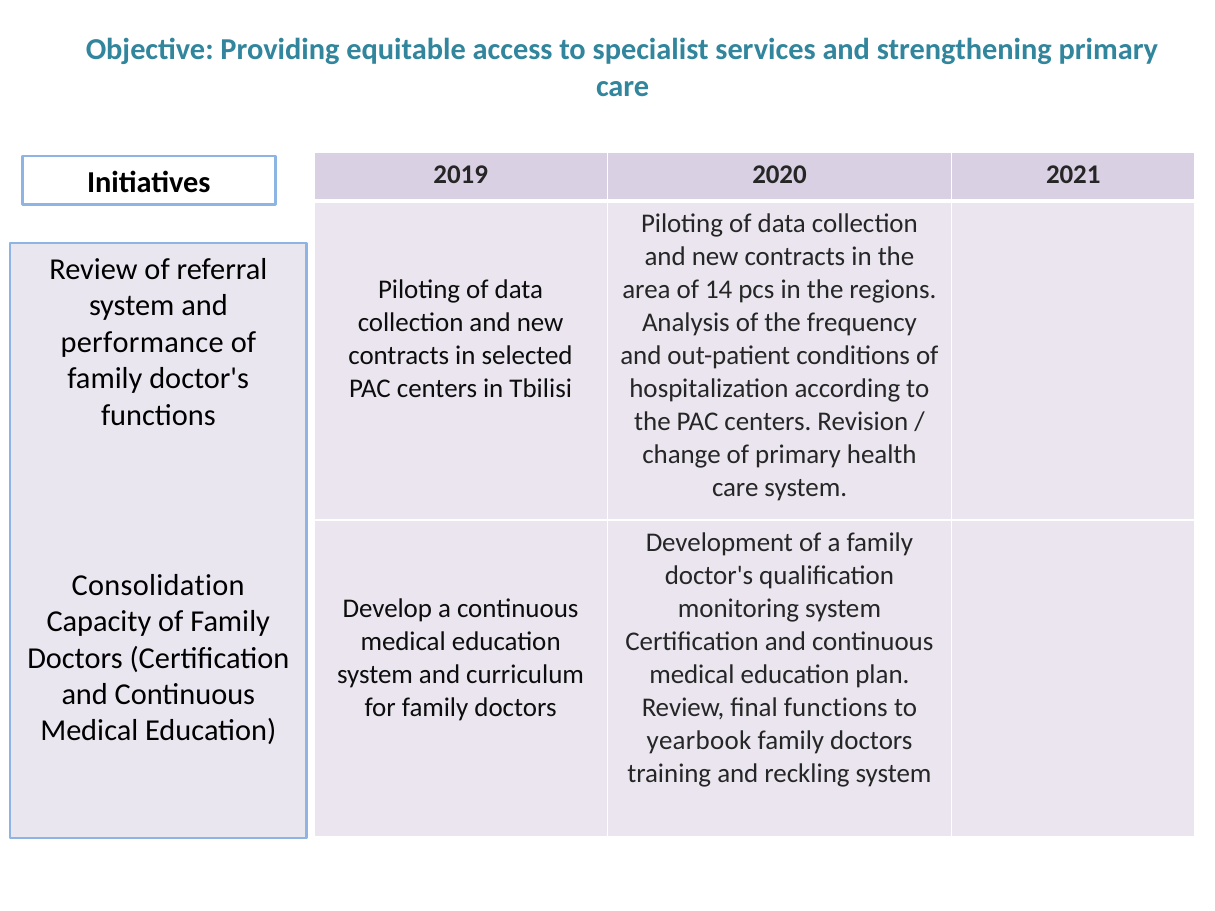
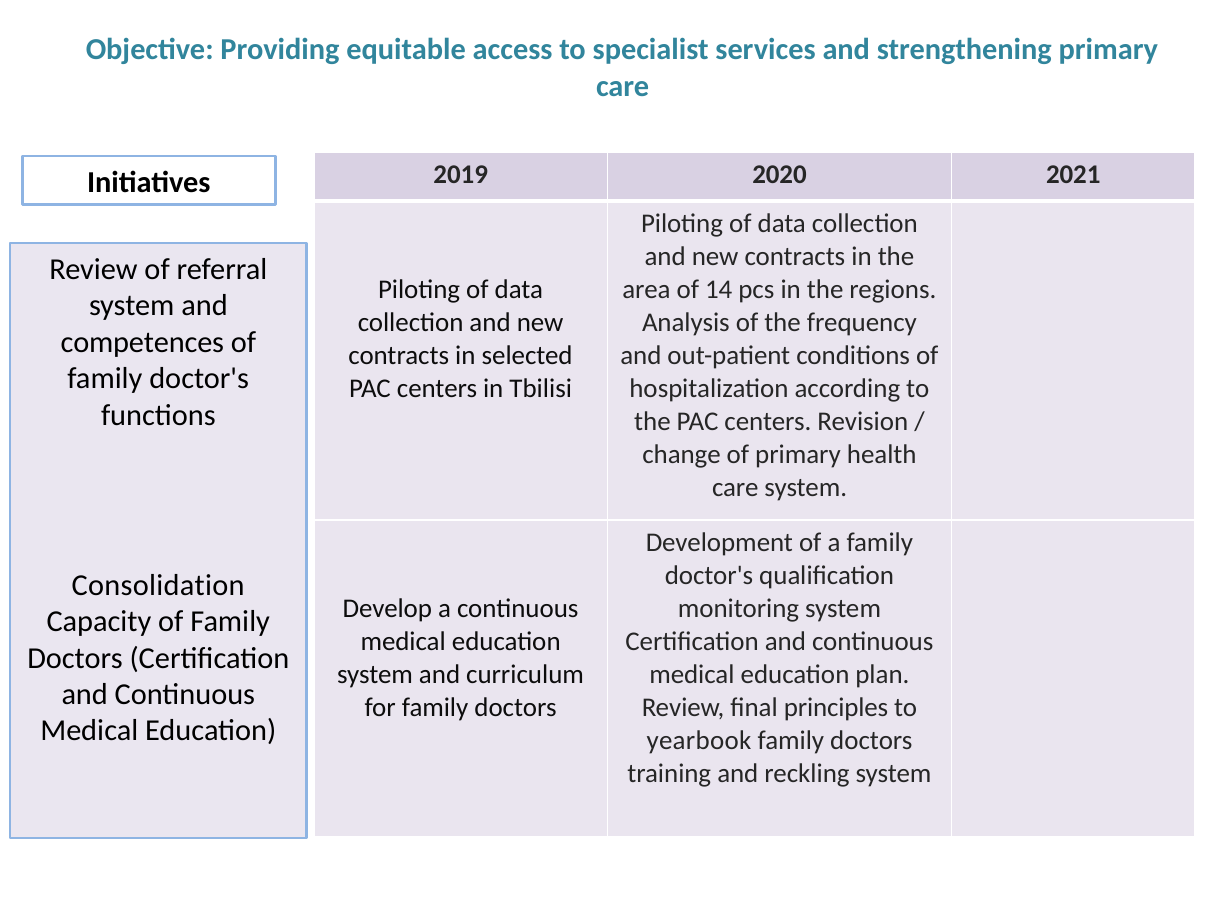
performance: performance -> competences
final functions: functions -> principles
